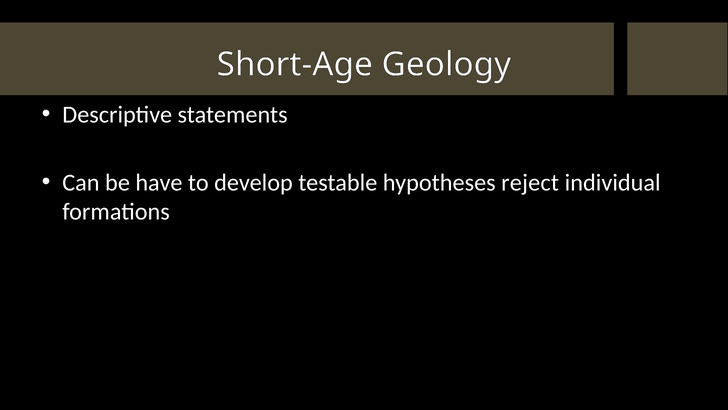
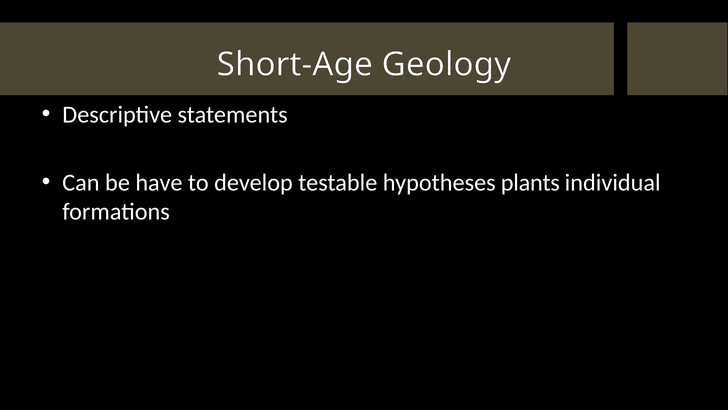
reject: reject -> plants
